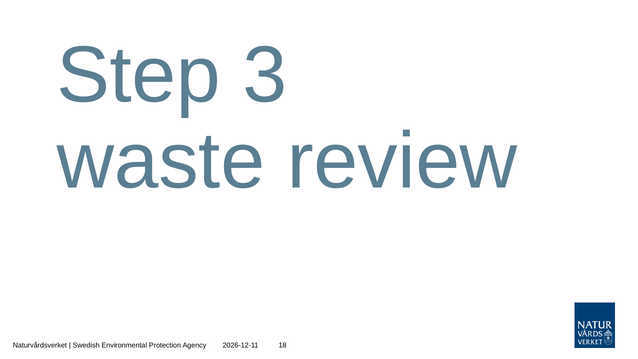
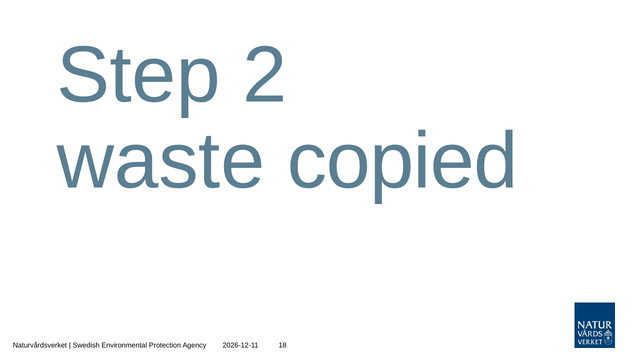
3: 3 -> 2
review: review -> copied
